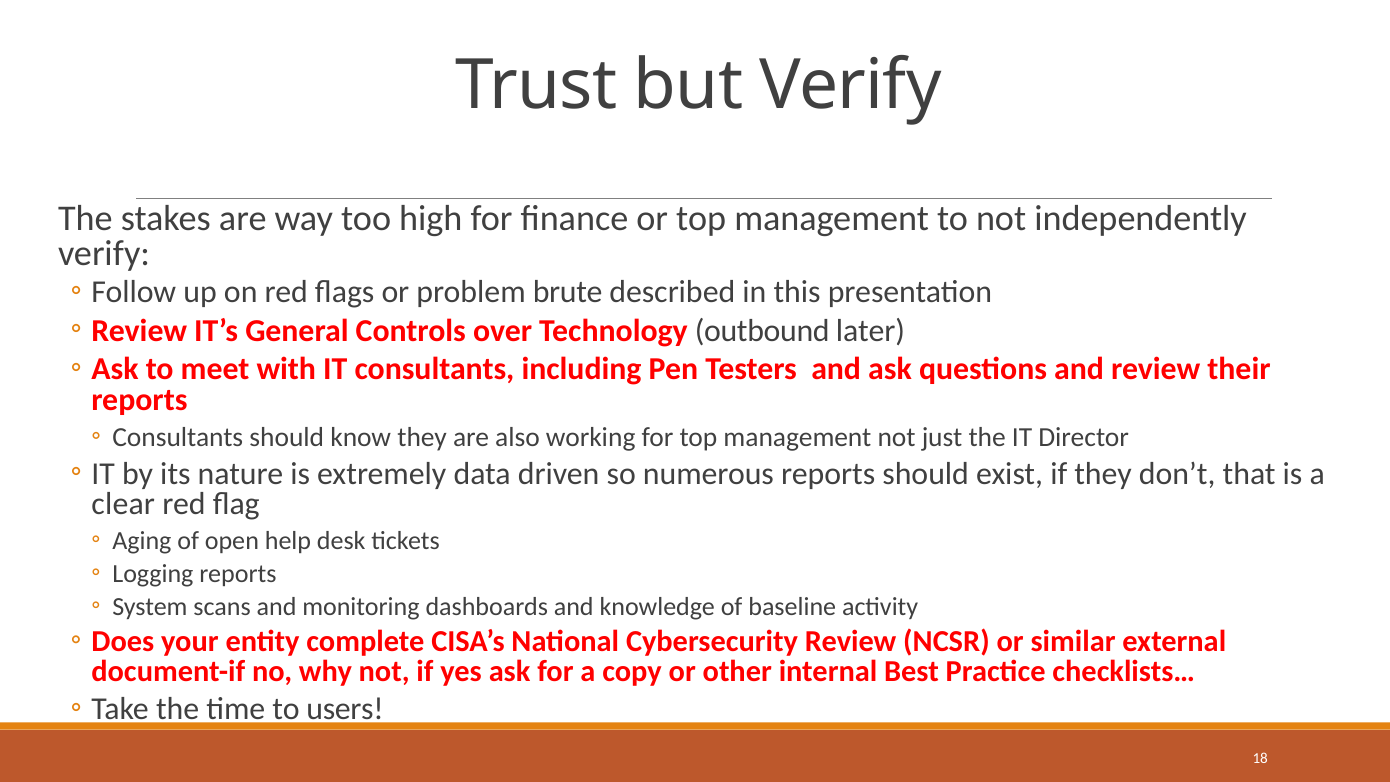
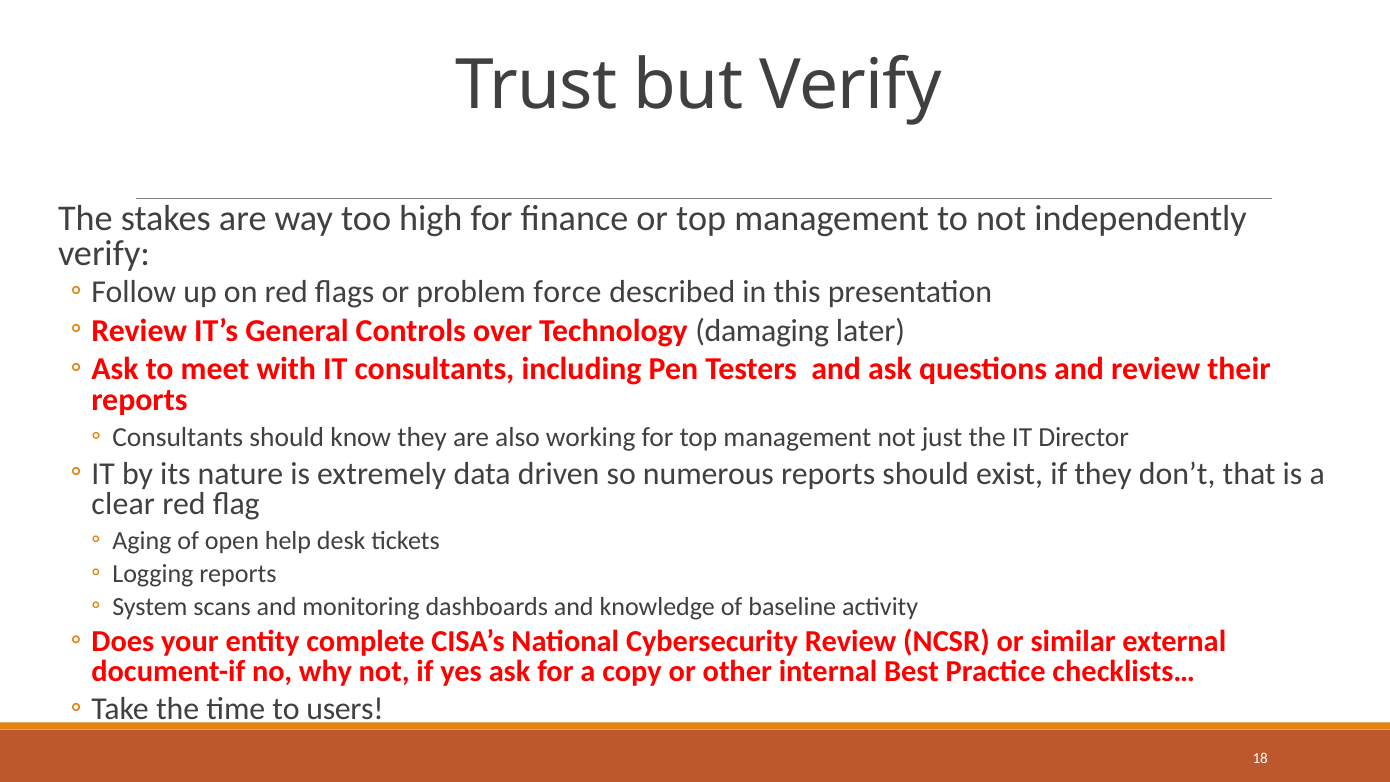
brute: brute -> force
outbound: outbound -> damaging
